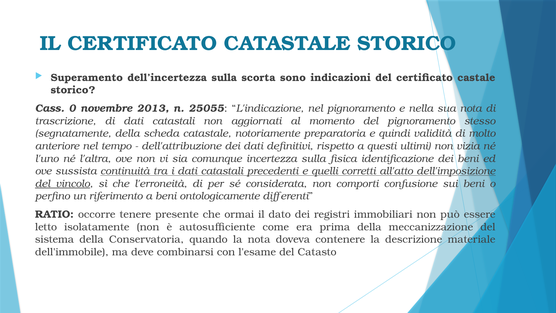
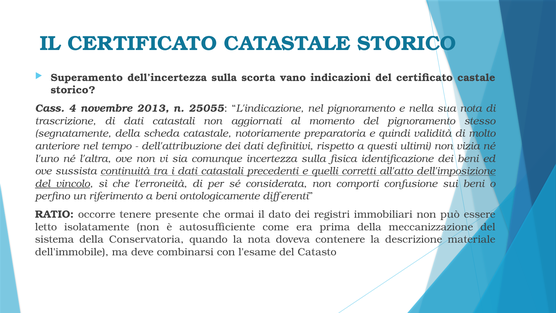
sono: sono -> vano
0: 0 -> 4
